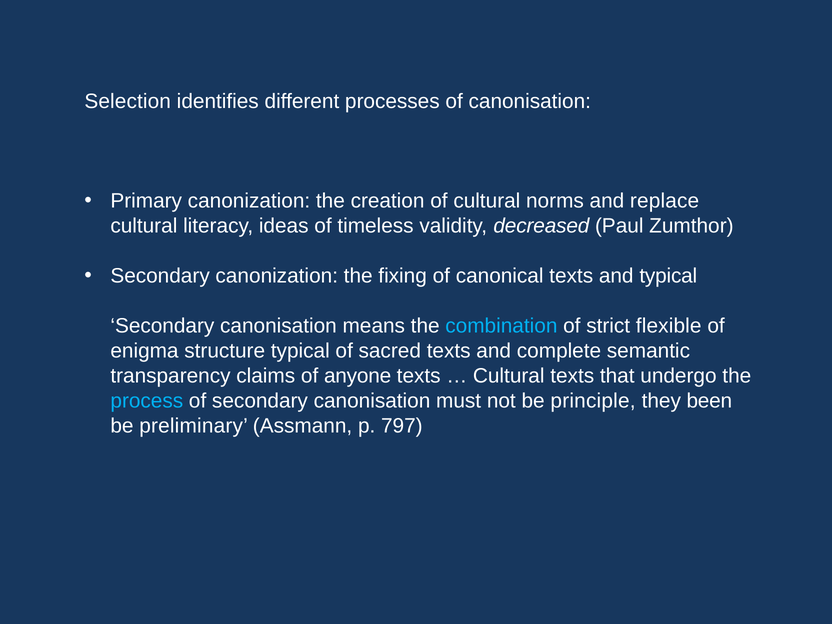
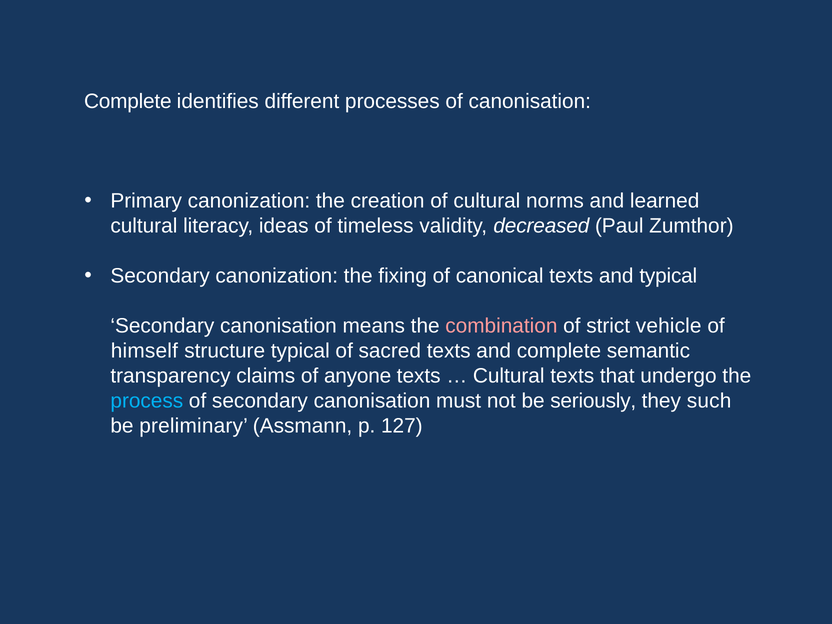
Selection at (128, 101): Selection -> Complete
replace: replace -> learned
combination colour: light blue -> pink
flexible: flexible -> vehicle
enigma: enigma -> himself
principle: principle -> seriously
been: been -> such
797: 797 -> 127
